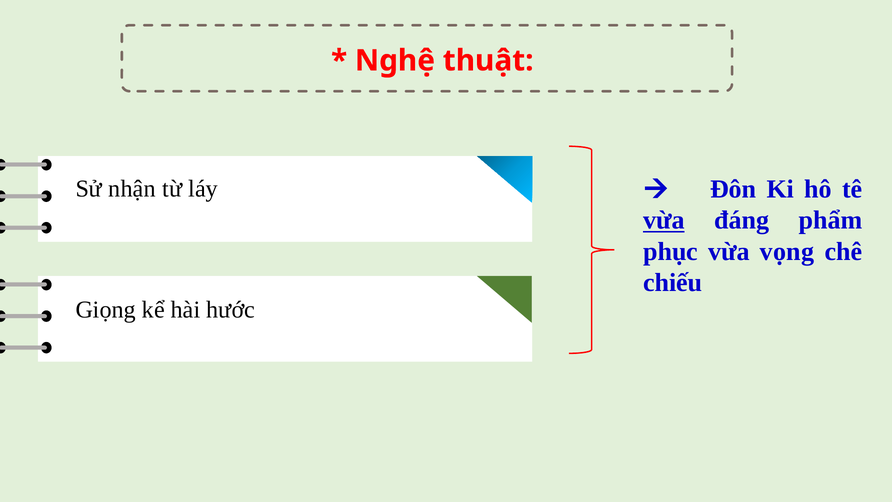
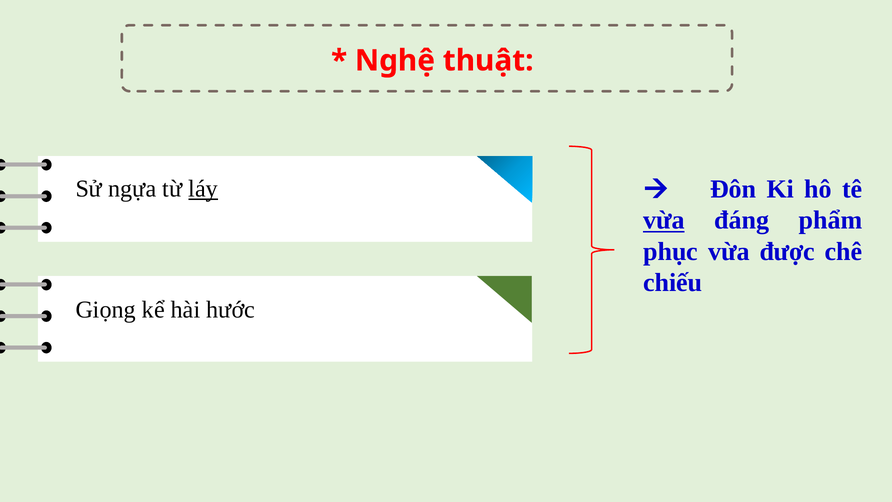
nhận: nhận -> ngựa
láy underline: none -> present
vọng: vọng -> được
